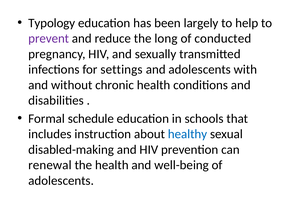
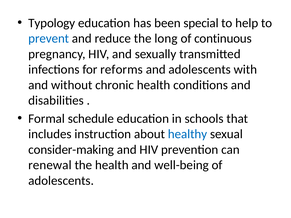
largely: largely -> special
prevent colour: purple -> blue
conducted: conducted -> continuous
settings: settings -> reforms
disabled-making: disabled-making -> consider-making
